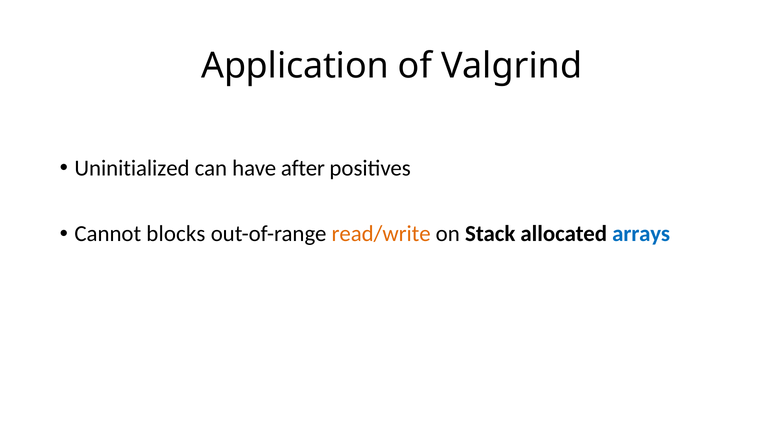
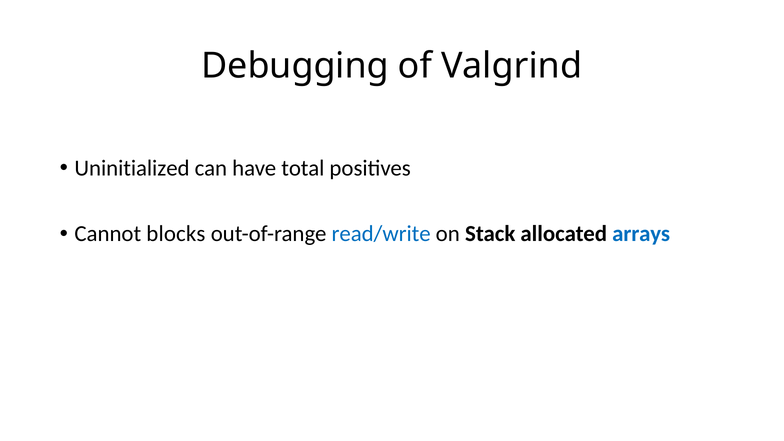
Application: Application -> Debugging
after: after -> total
read/write colour: orange -> blue
